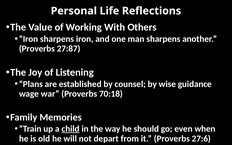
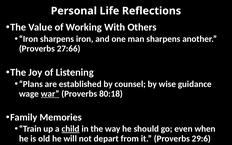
27:87: 27:87 -> 27:66
war underline: none -> present
70:18: 70:18 -> 80:18
27:6: 27:6 -> 29:6
